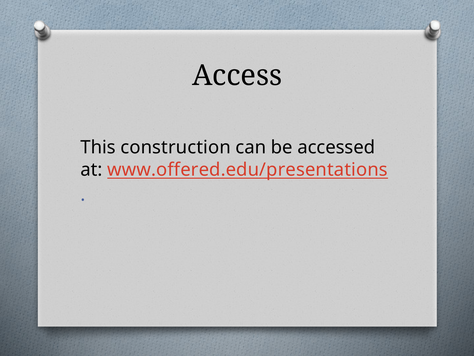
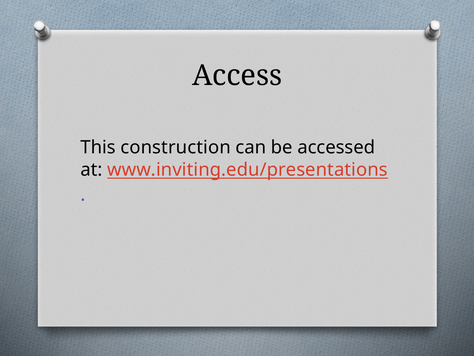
www.offered.edu/presentations: www.offered.edu/presentations -> www.inviting.edu/presentations
